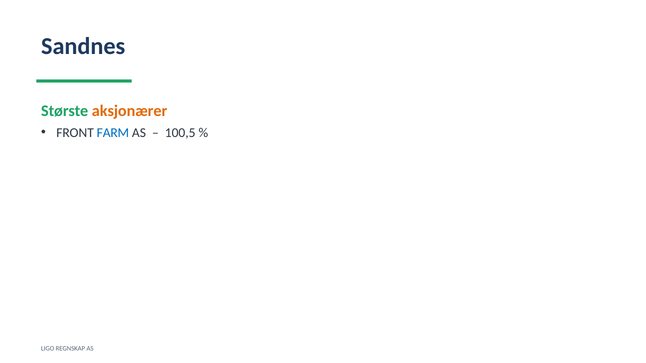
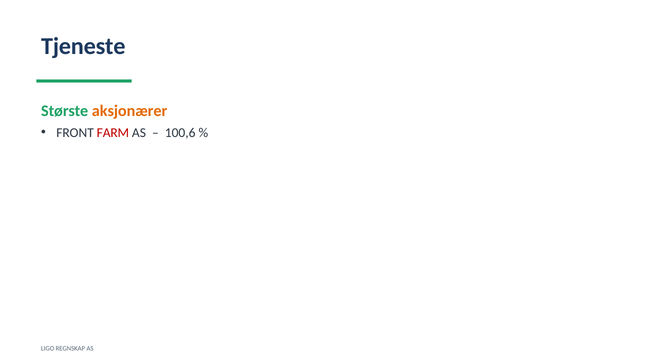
Sandnes: Sandnes -> Tjeneste
FARM colour: blue -> red
100,5: 100,5 -> 100,6
